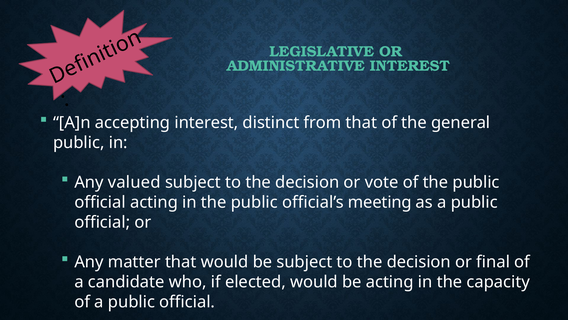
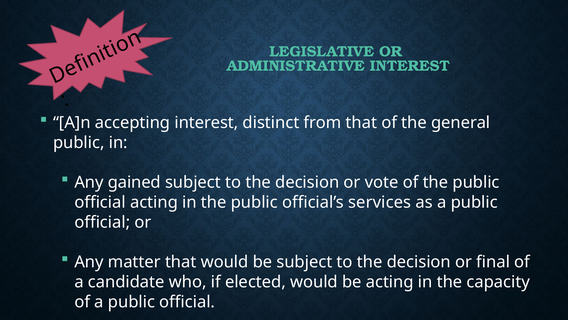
valued: valued -> gained
meeting: meeting -> services
